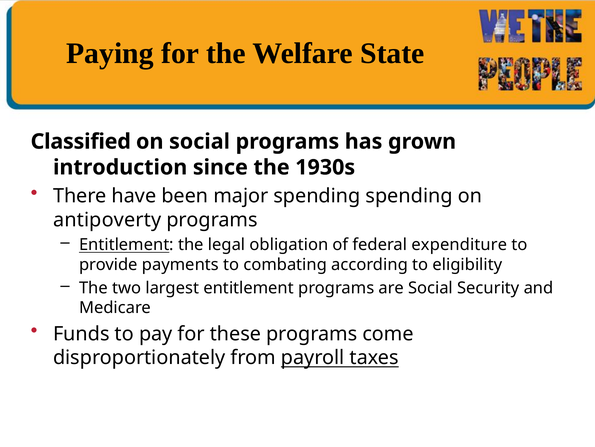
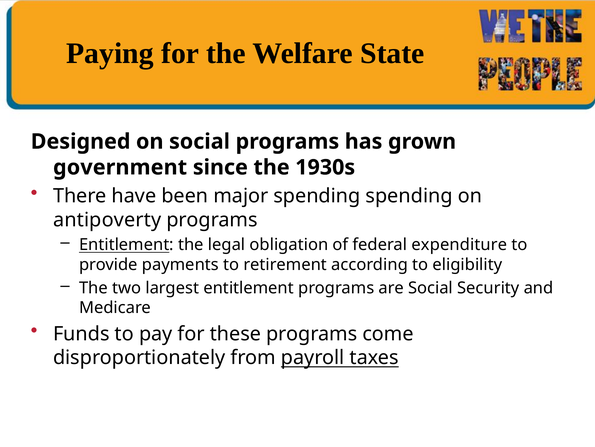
Classified: Classified -> Designed
introduction: introduction -> government
combating: combating -> retirement
